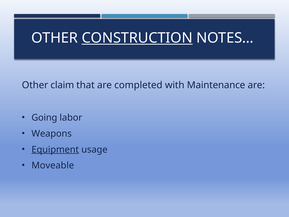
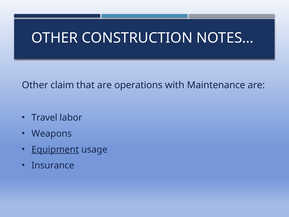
CONSTRUCTION underline: present -> none
completed: completed -> operations
Going: Going -> Travel
Moveable: Moveable -> Insurance
